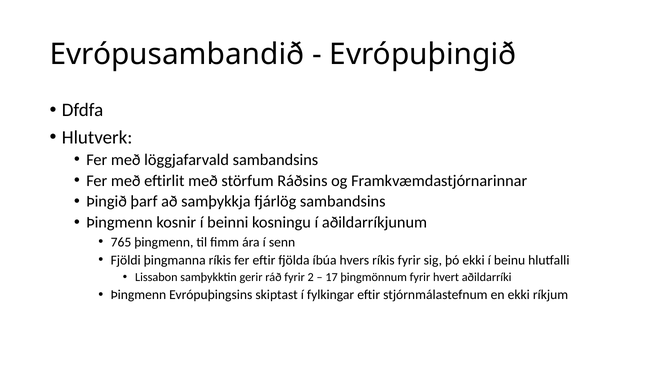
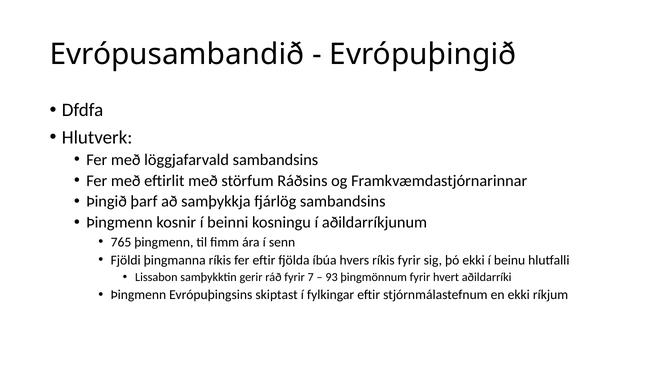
2: 2 -> 7
17: 17 -> 93
